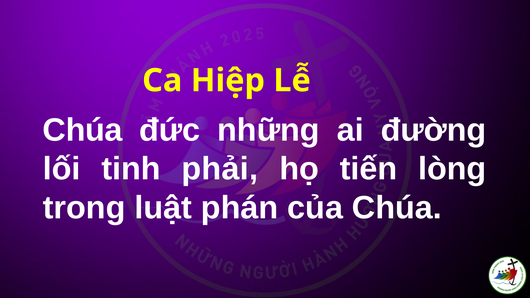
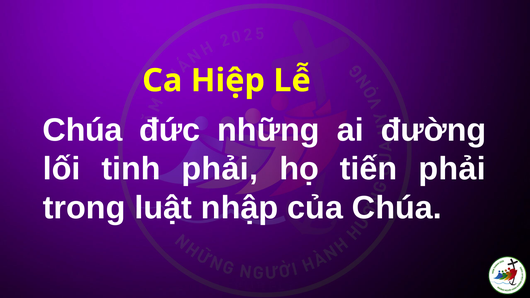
tiến lòng: lòng -> phải
phán: phán -> nhập
